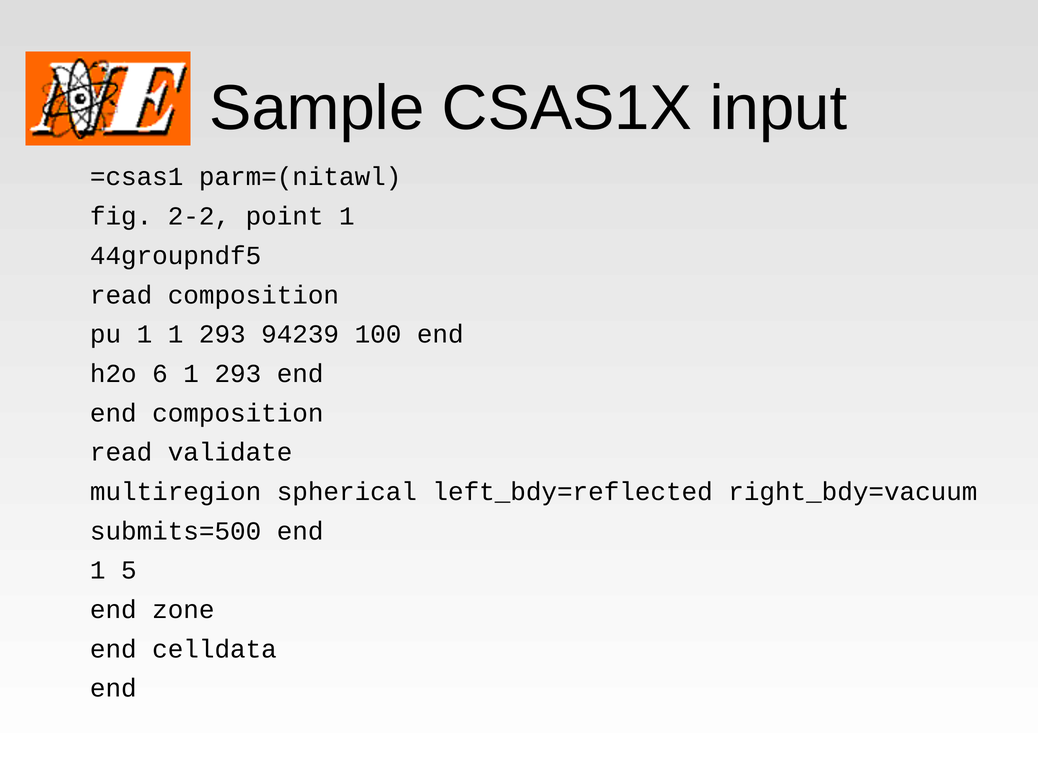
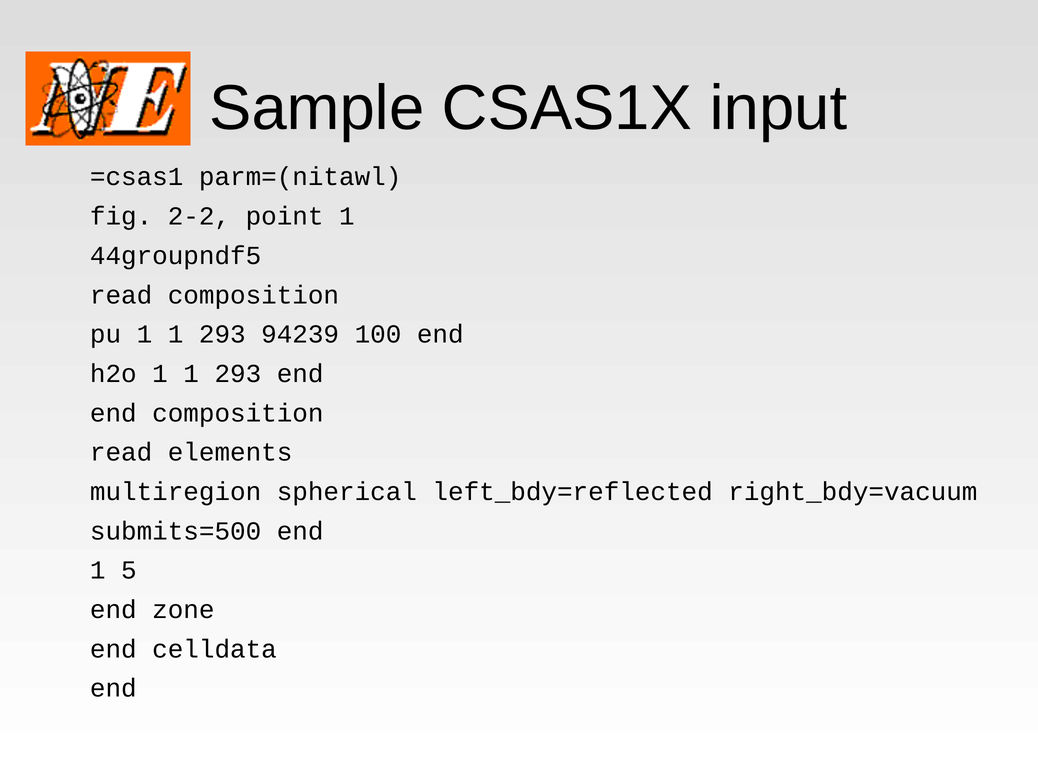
h2o 6: 6 -> 1
validate: validate -> elements
